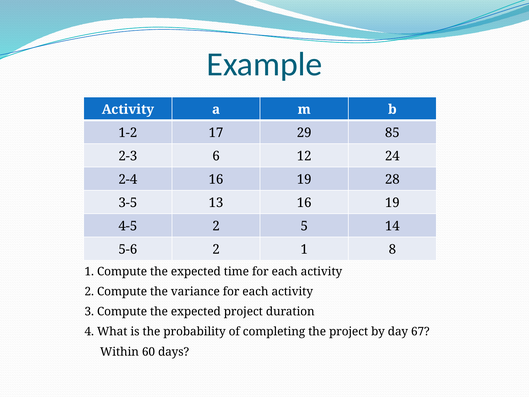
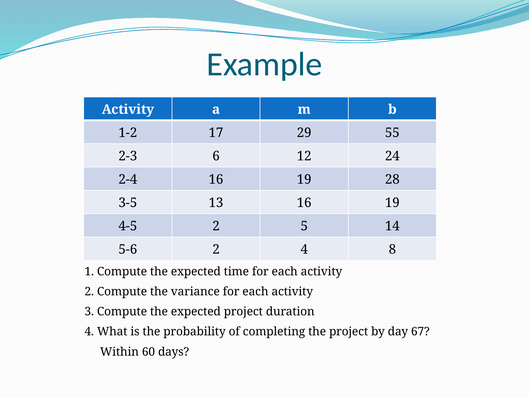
85: 85 -> 55
2 1: 1 -> 4
